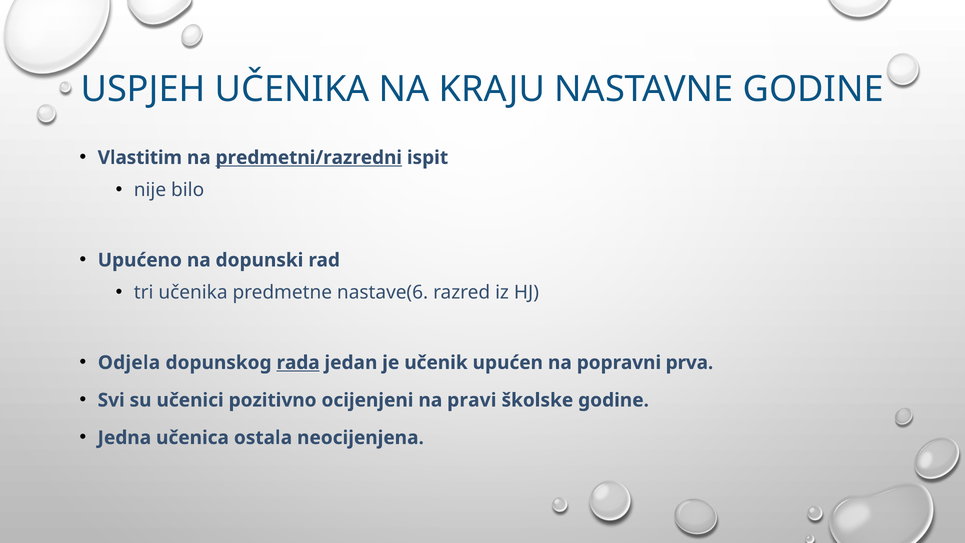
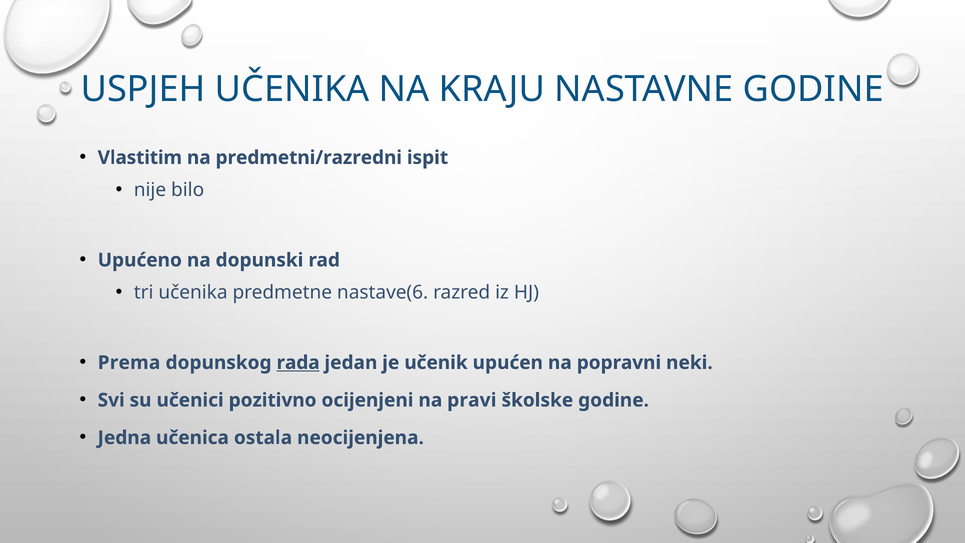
predmetni/razredni underline: present -> none
Odjela: Odjela -> Prema
prva: prva -> neki
